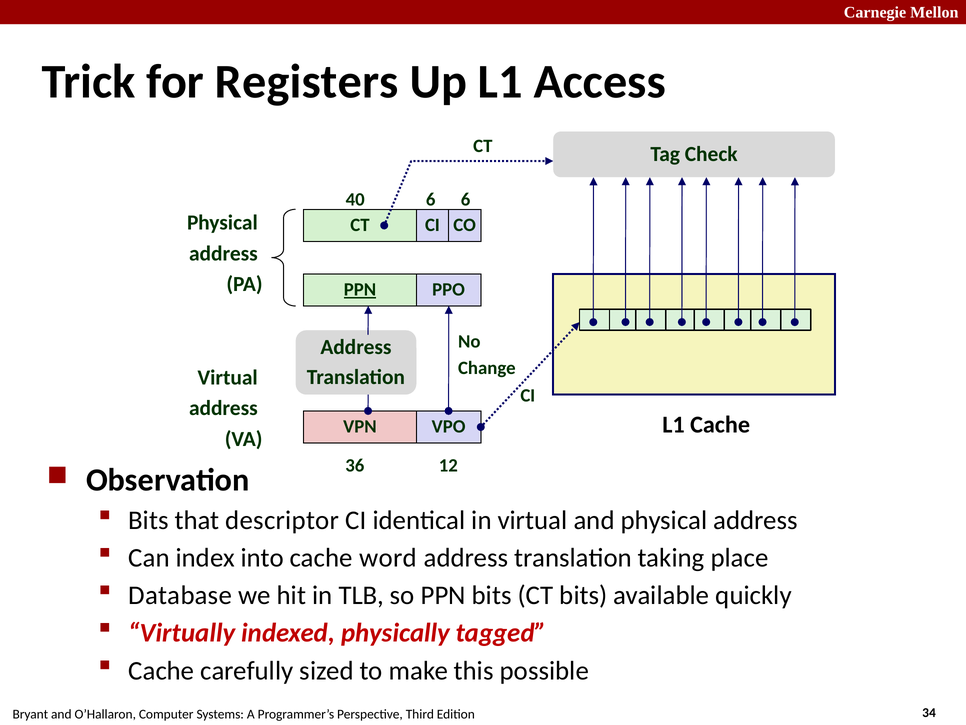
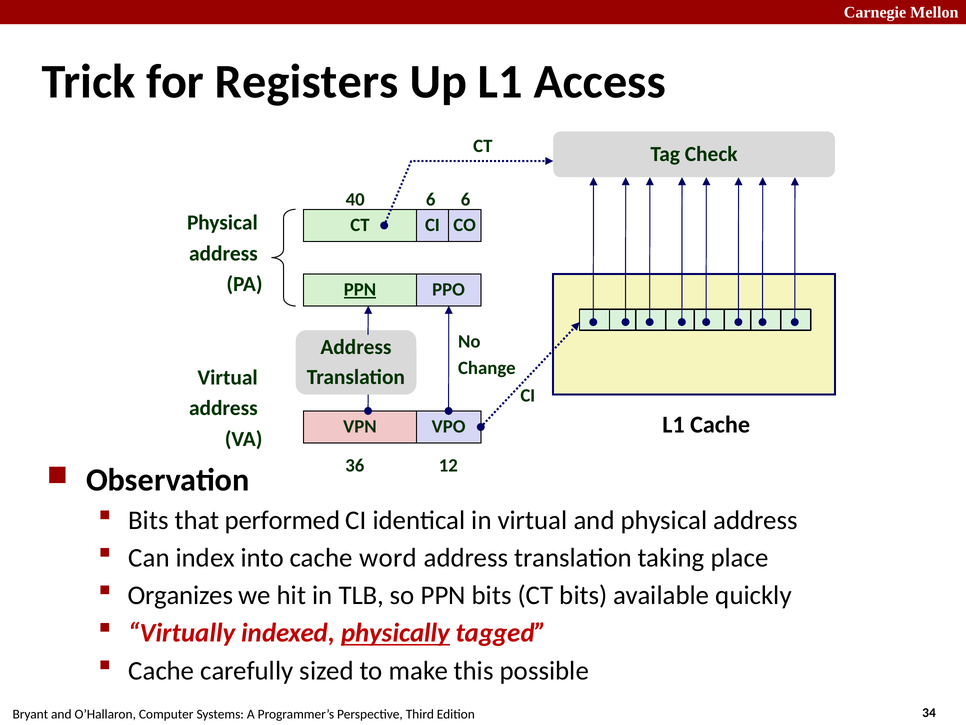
descriptor: descriptor -> performed
Database: Database -> Organizes
physically underline: none -> present
